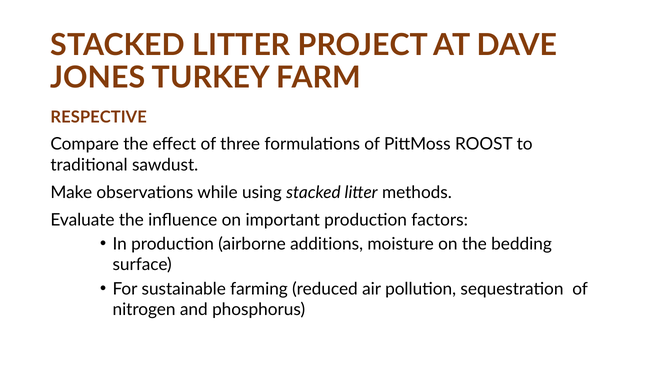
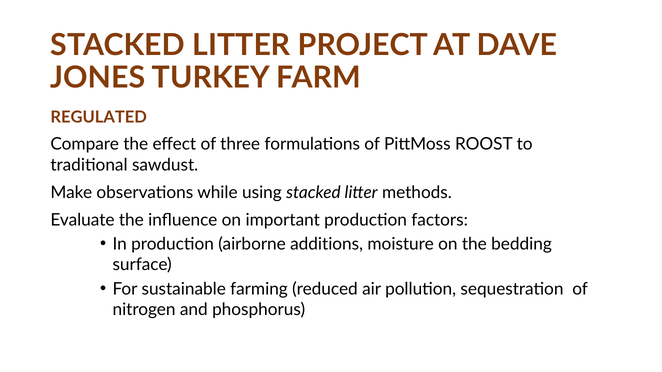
RESPECTIVE: RESPECTIVE -> REGULATED
